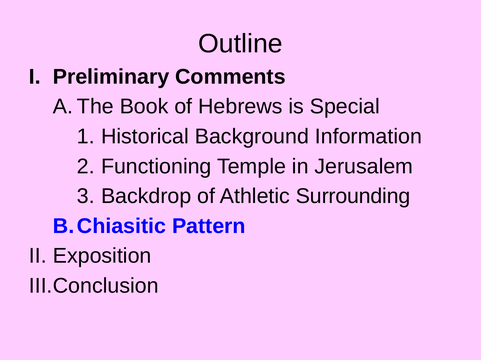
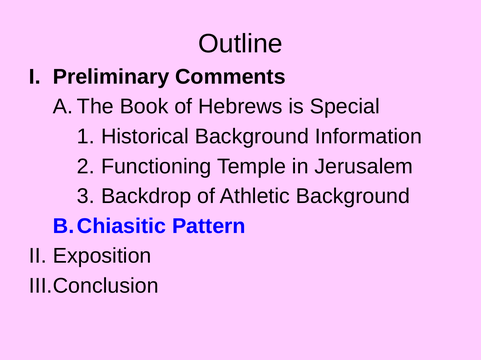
Athletic Surrounding: Surrounding -> Background
